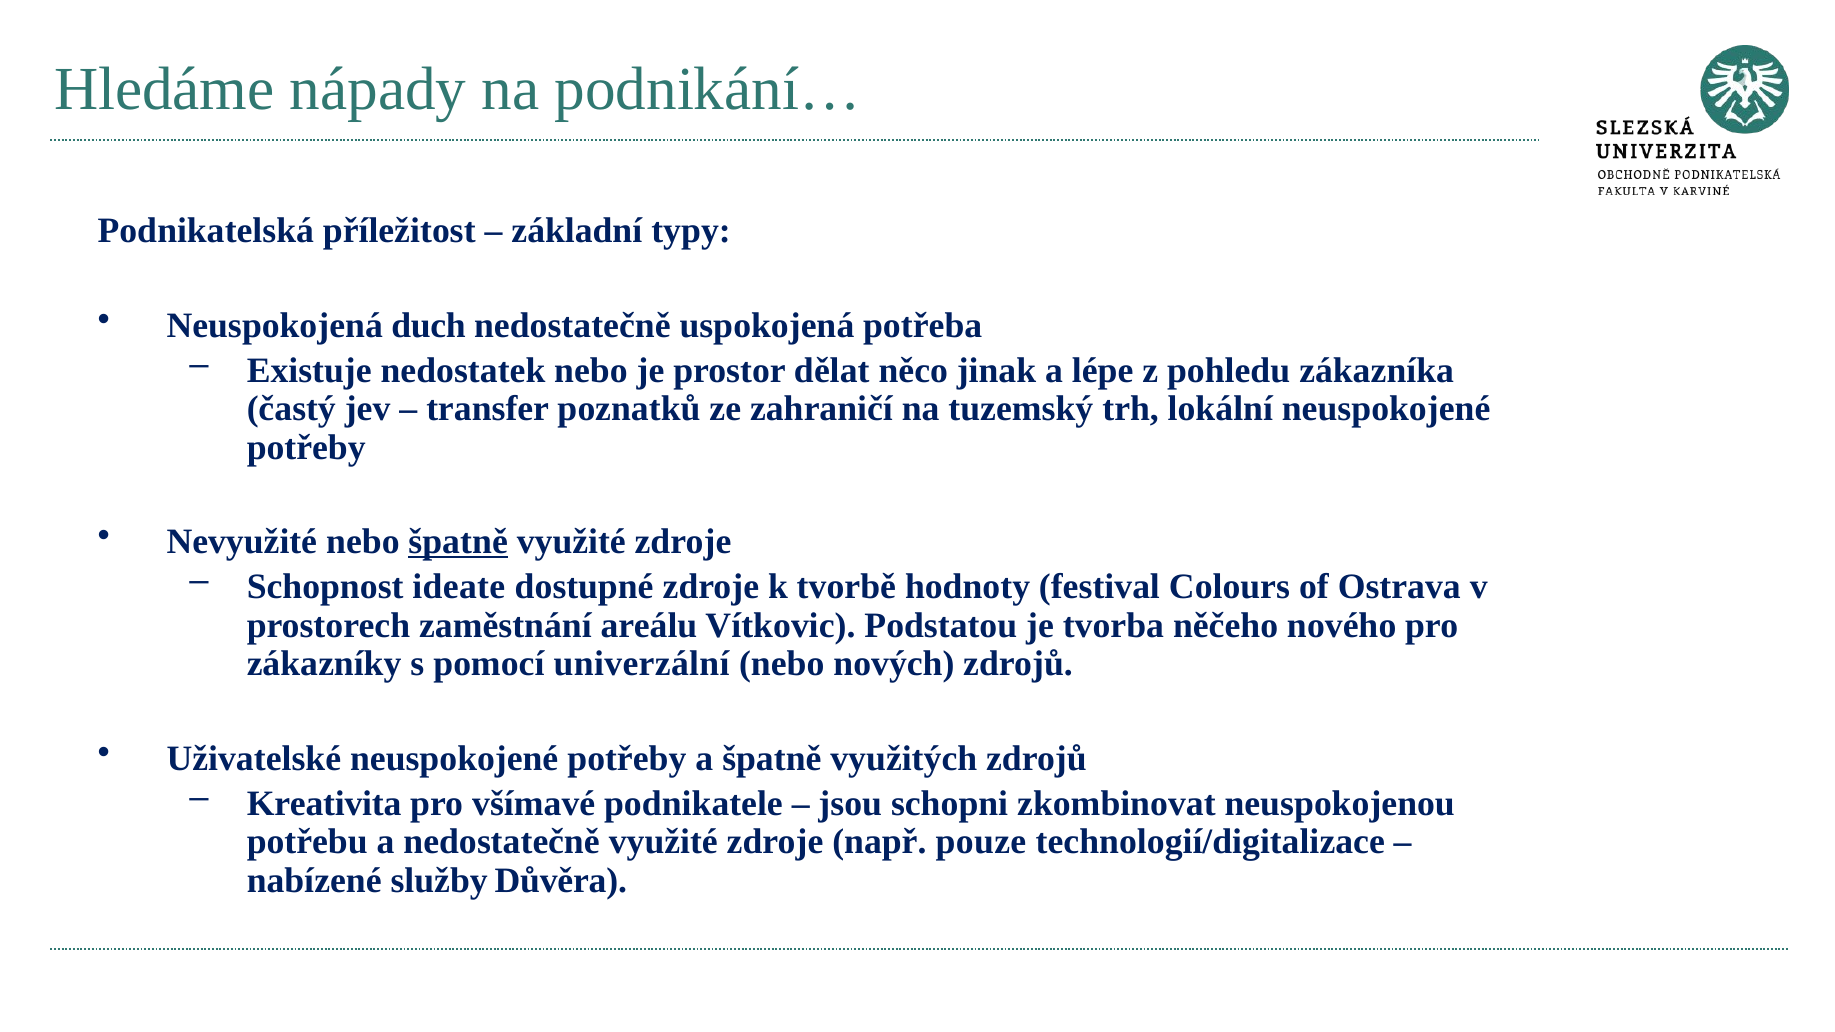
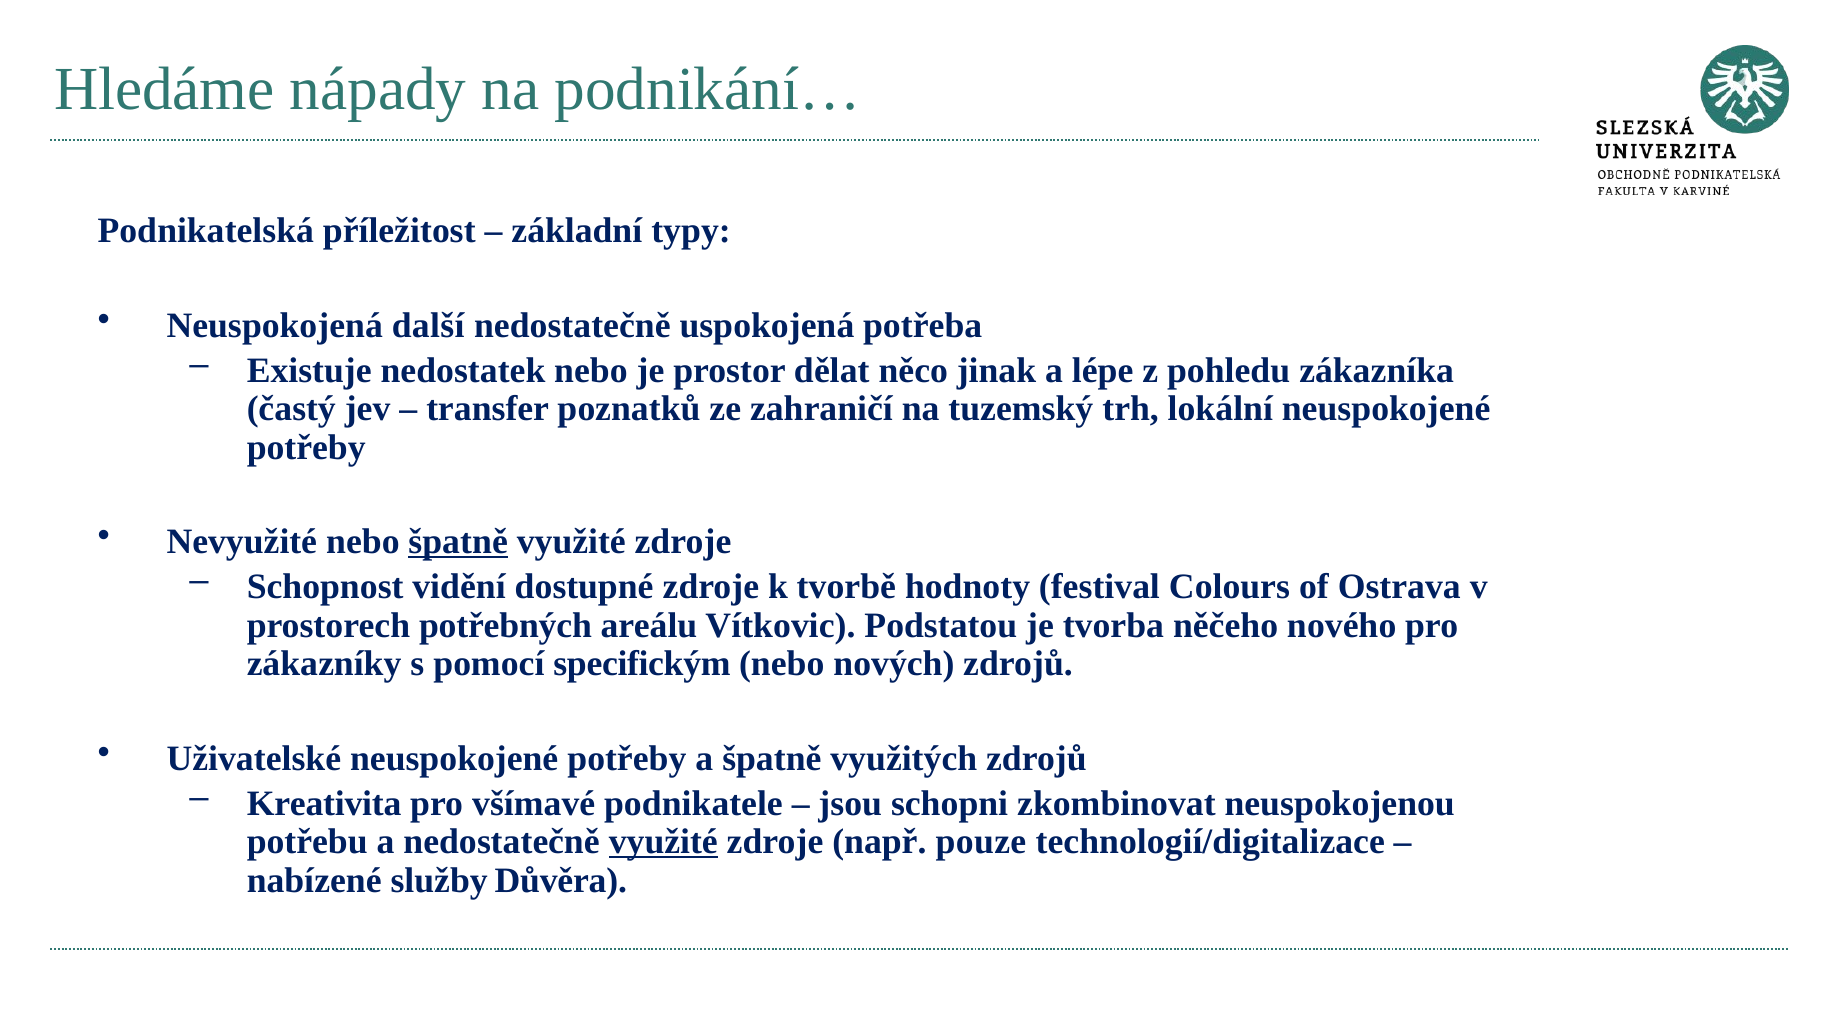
duch: duch -> další
ideate: ideate -> vidění
zaměstnání: zaměstnání -> potřebných
univerzální: univerzální -> specifickým
využité at (663, 842) underline: none -> present
